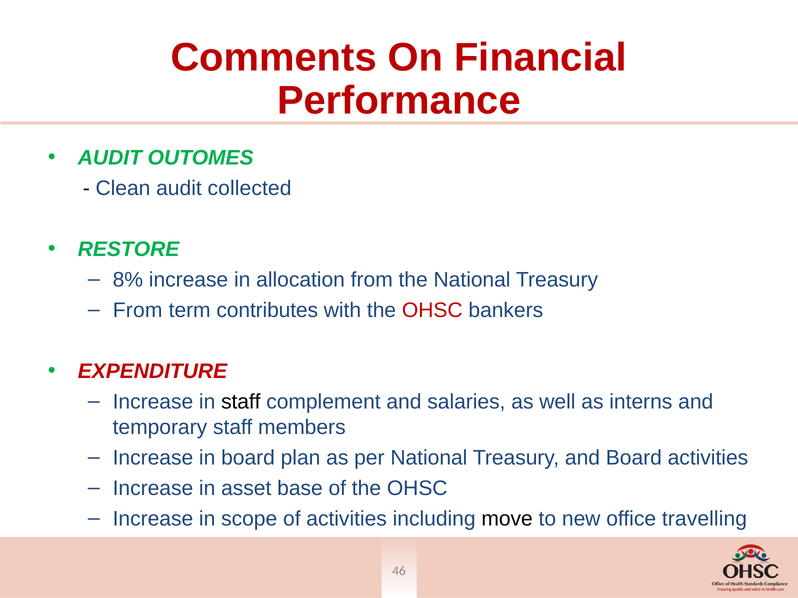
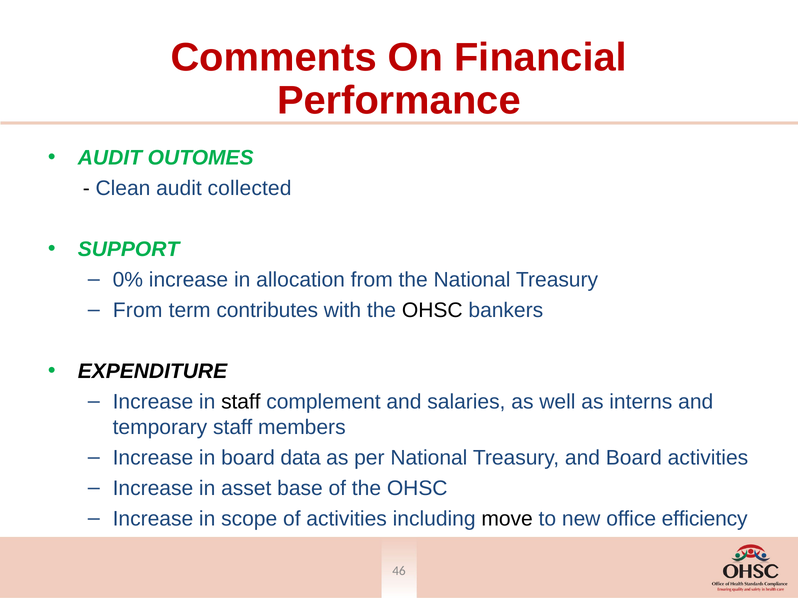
RESTORE: RESTORE -> SUPPORT
8%: 8% -> 0%
OHSC at (432, 311) colour: red -> black
EXPENDITURE colour: red -> black
plan: plan -> data
travelling: travelling -> efficiency
